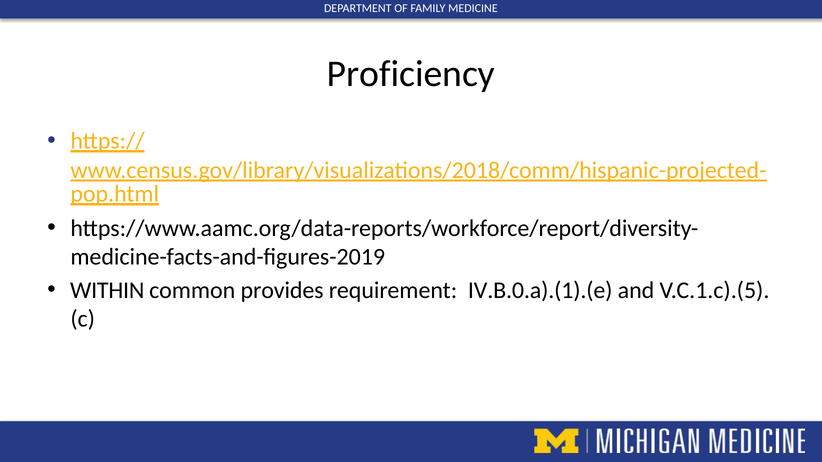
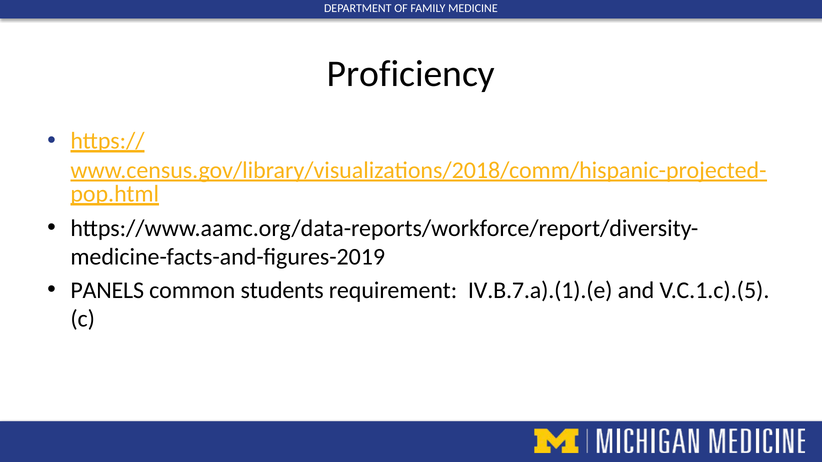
WITHIN: WITHIN -> PANELS
provides: provides -> students
IV.B.0.a).(1).(e: IV.B.0.a).(1).(e -> IV.B.7.a).(1).(e
